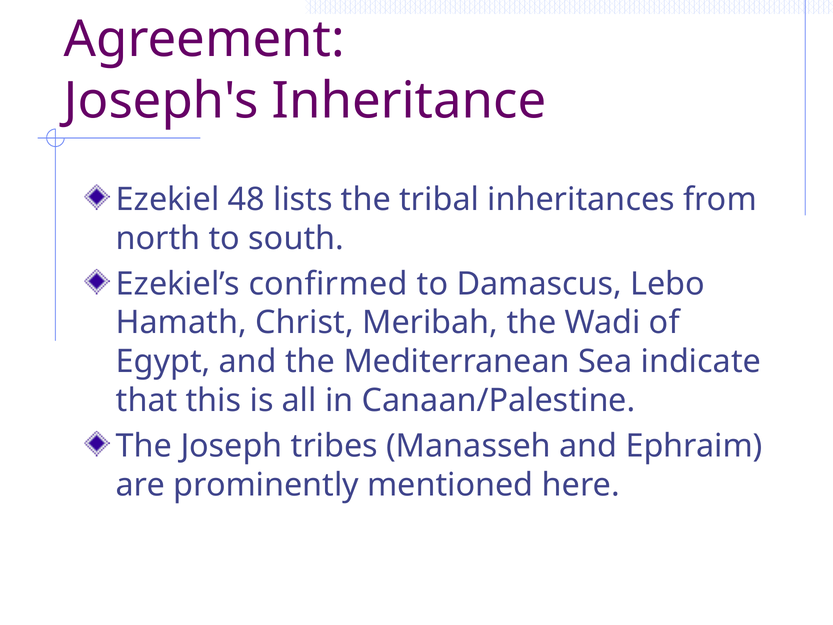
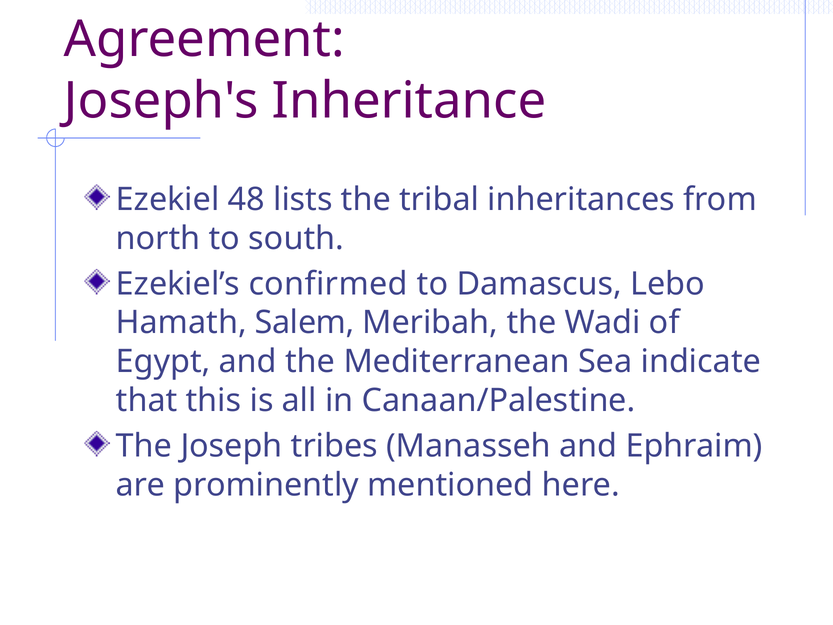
Christ: Christ -> Salem
